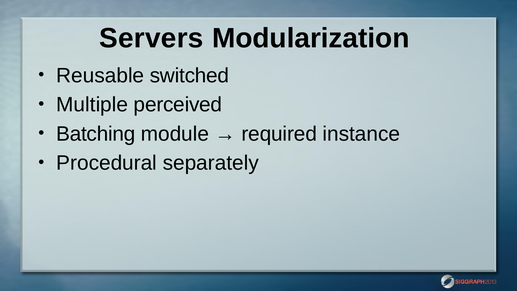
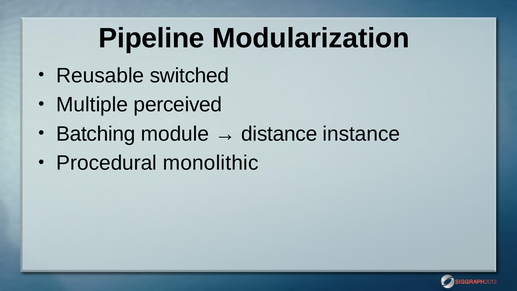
Servers: Servers -> Pipeline
required: required -> distance
separately: separately -> monolithic
